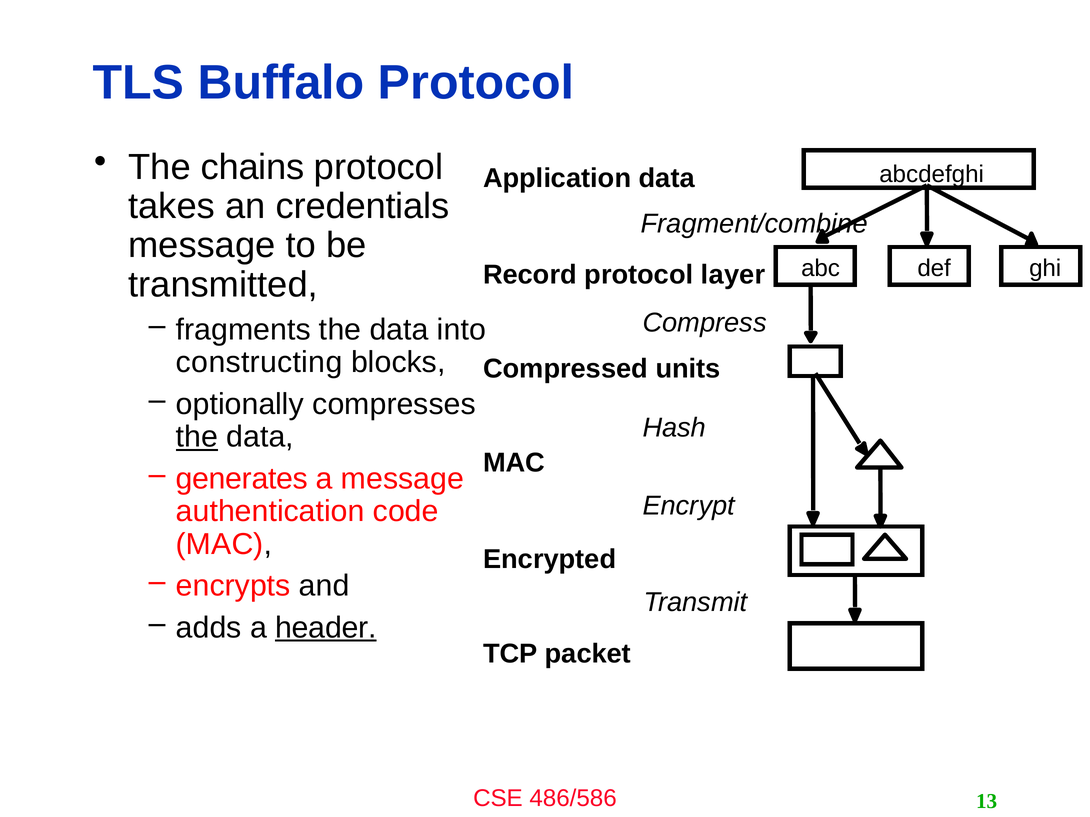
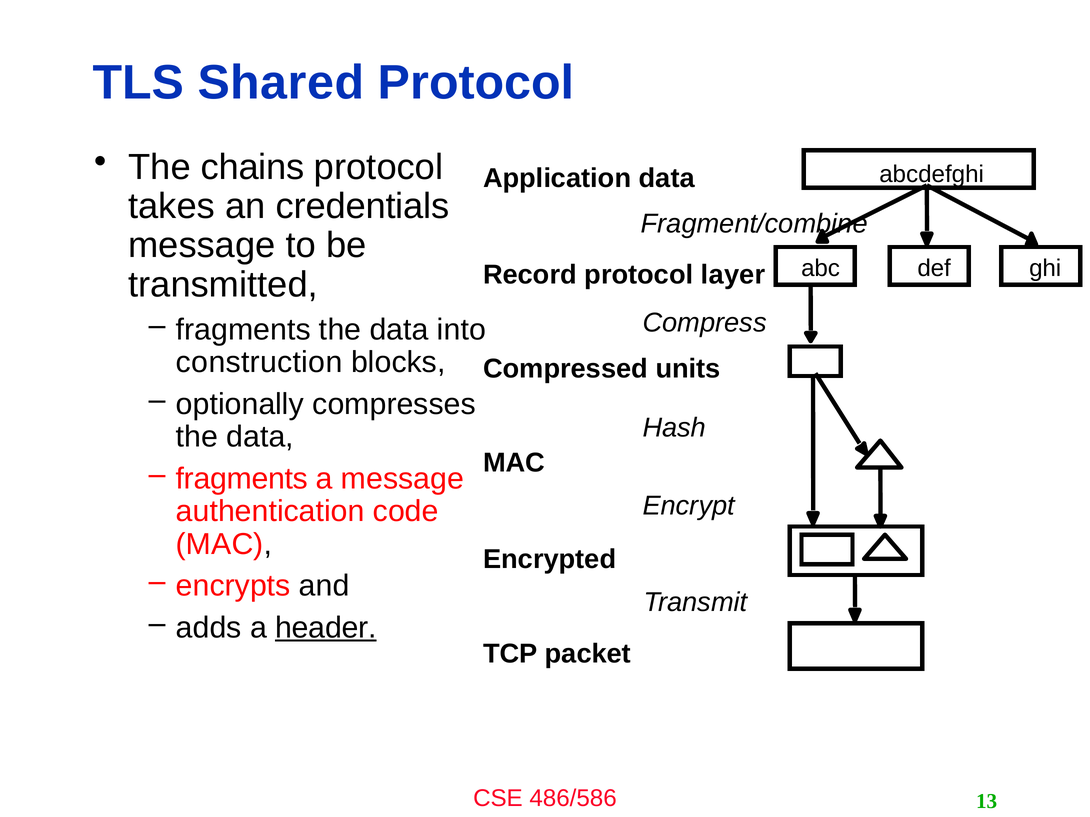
Buffalo: Buffalo -> Shared
constructing: constructing -> construction
the at (197, 437) underline: present -> none
generates at (242, 479): generates -> fragments
